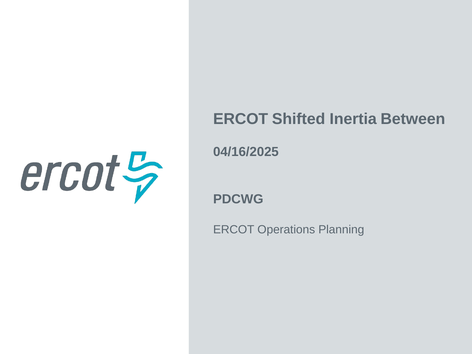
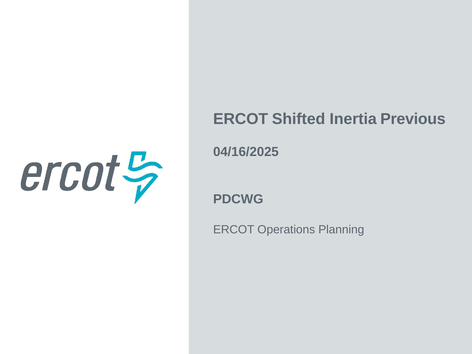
Between: Between -> Previous
